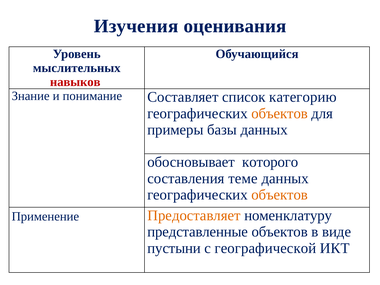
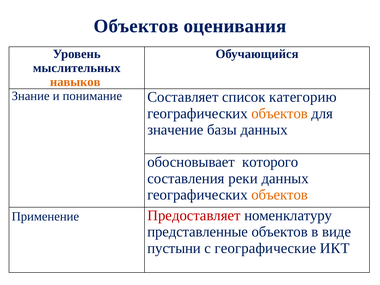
Изучения at (136, 26): Изучения -> Объектов
навыков colour: red -> orange
примеры: примеры -> значение
теме: теме -> реки
Предоставляет colour: orange -> red
географической: географической -> географические
